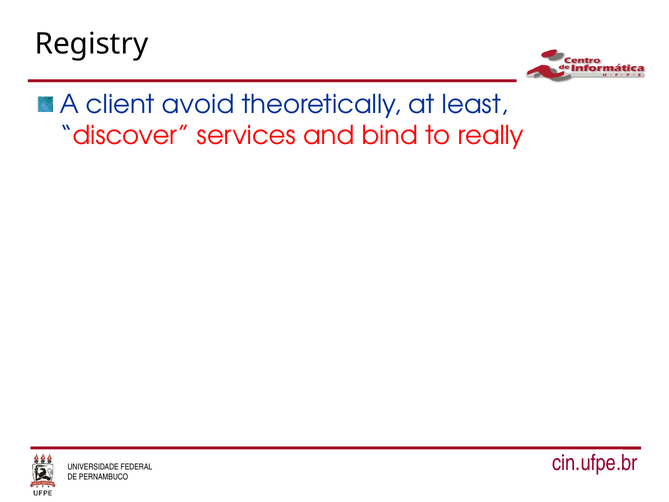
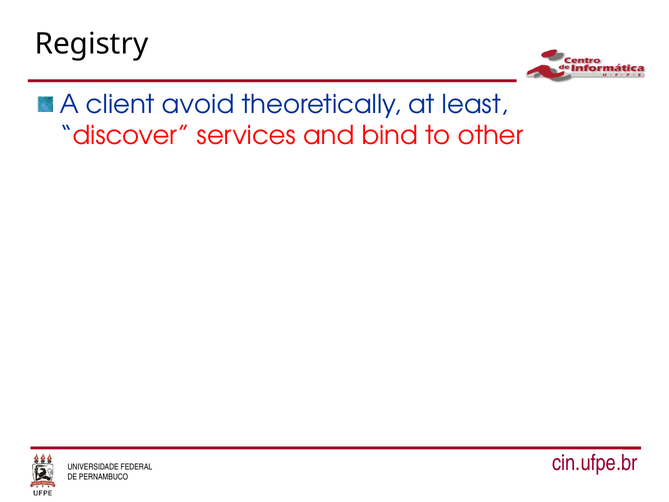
really: really -> other
